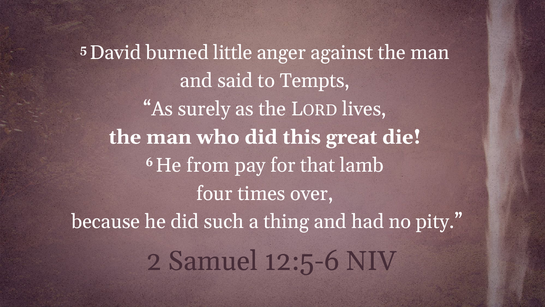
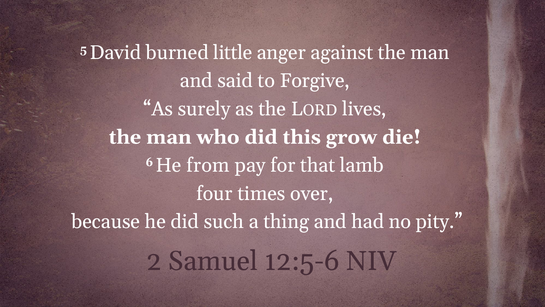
Tempts: Tempts -> Forgive
great: great -> grow
